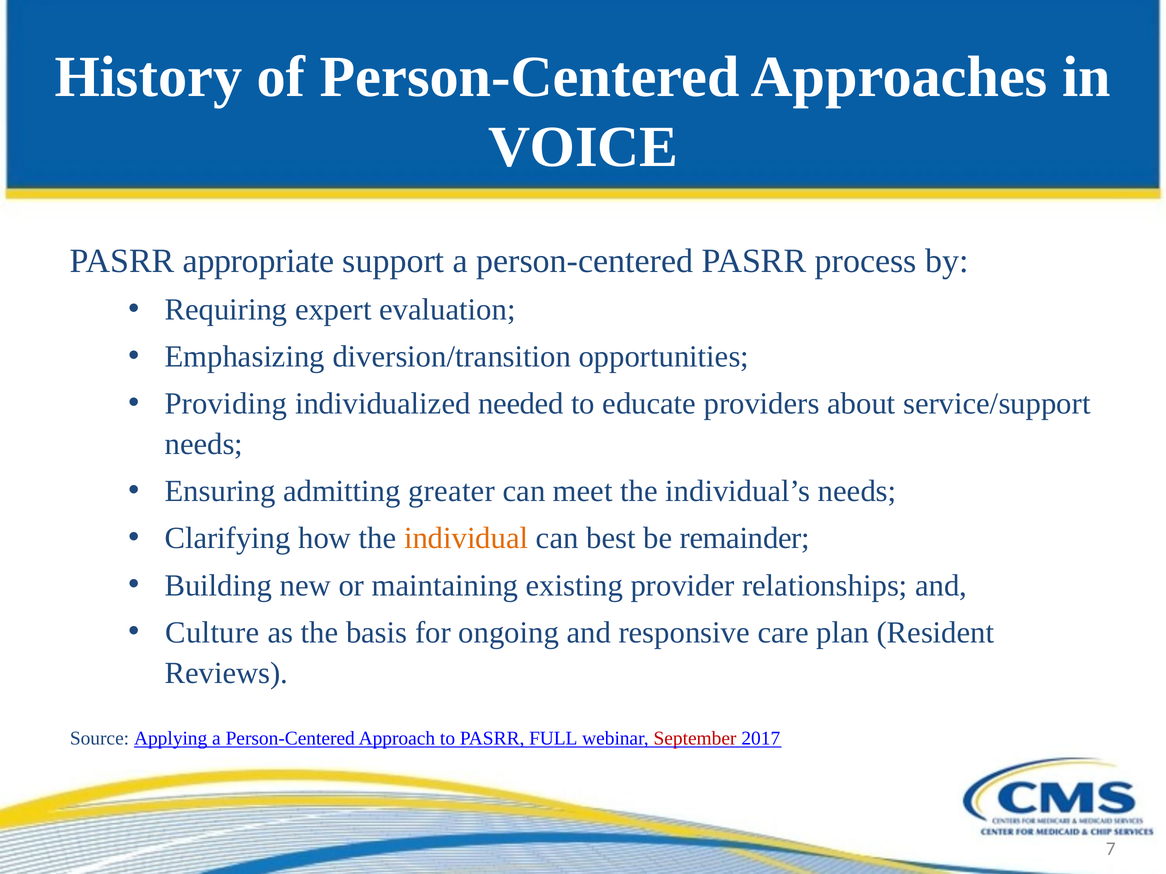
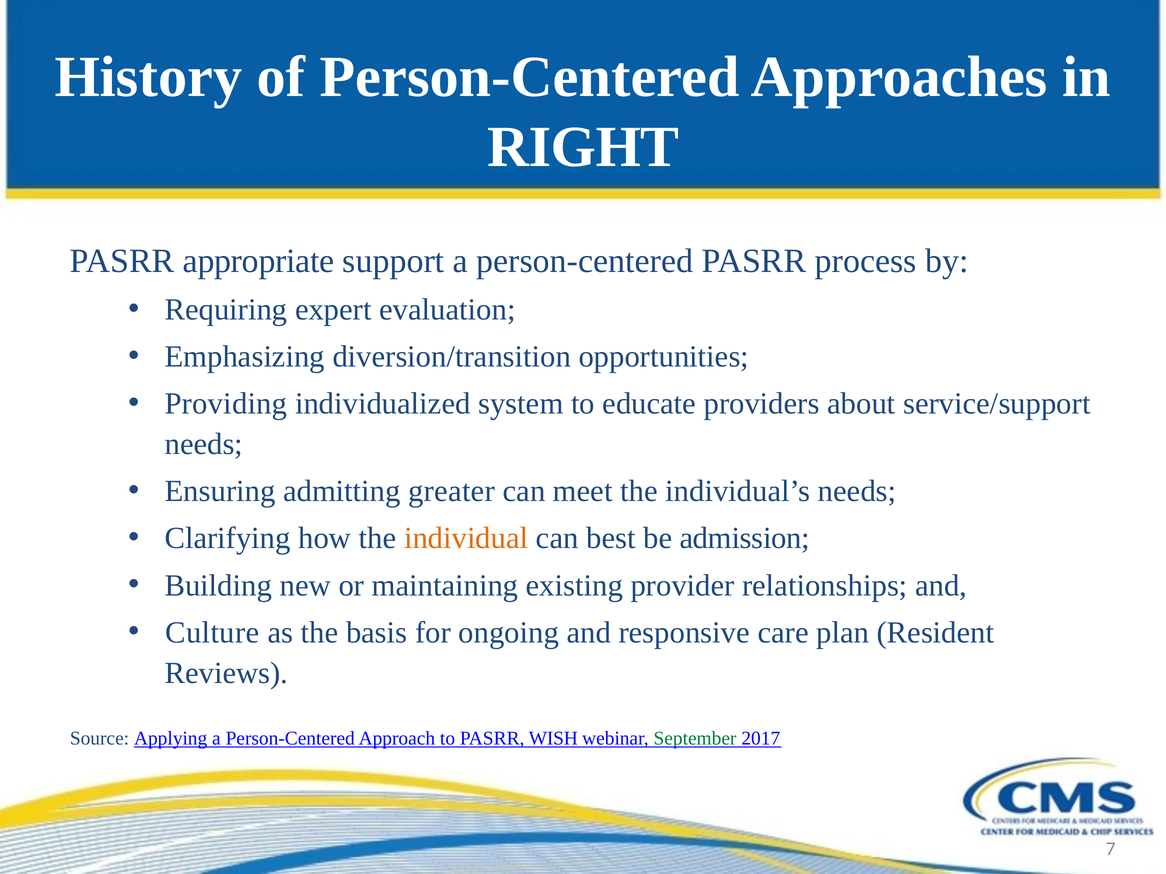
VOICE: VOICE -> RIGHT
needed: needed -> system
remainder: remainder -> admission
FULL: FULL -> WISH
September colour: red -> green
